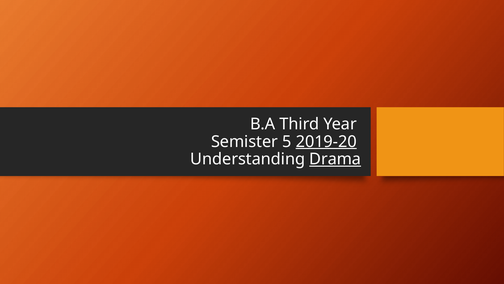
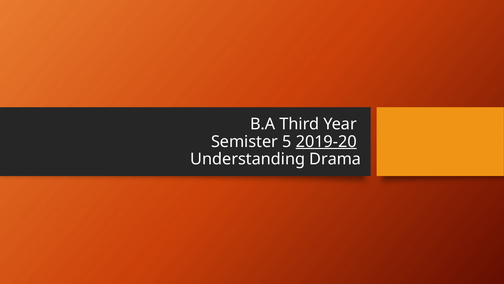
Drama underline: present -> none
